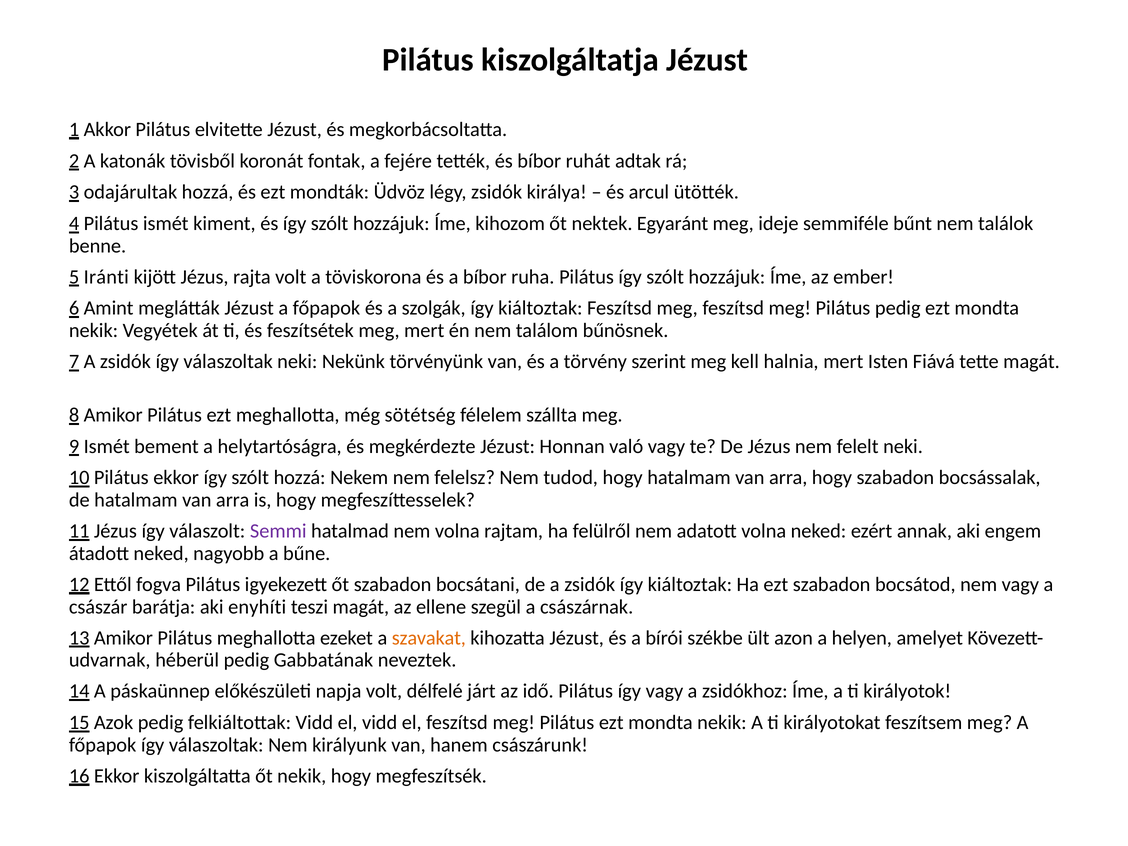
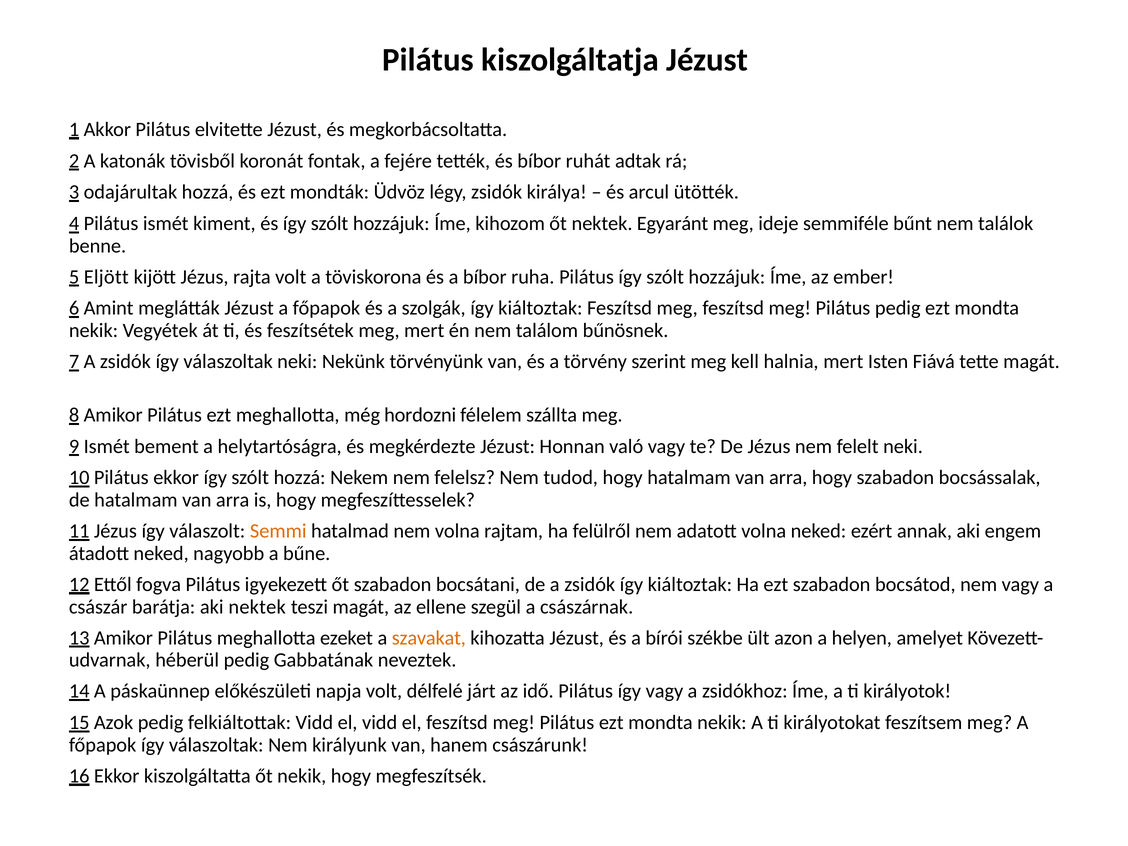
Iránti: Iránti -> Eljött
sötétség: sötétség -> hordozni
Semmi colour: purple -> orange
aki enyhíti: enyhíti -> nektek
